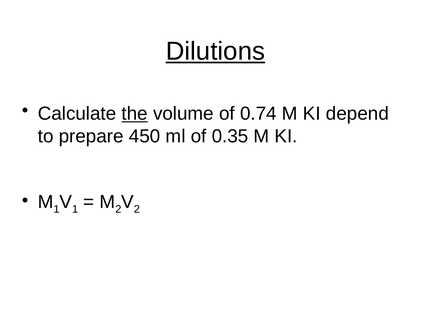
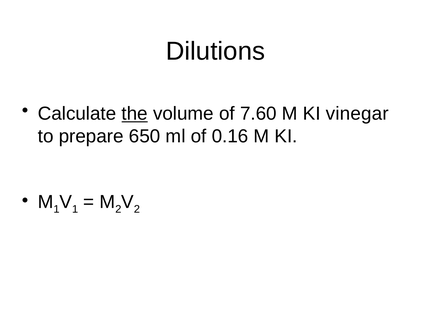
Dilutions underline: present -> none
0.74: 0.74 -> 7.60
depend: depend -> vinegar
450: 450 -> 650
0.35: 0.35 -> 0.16
